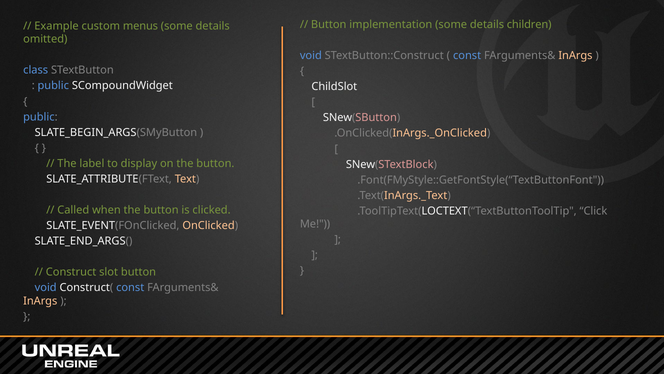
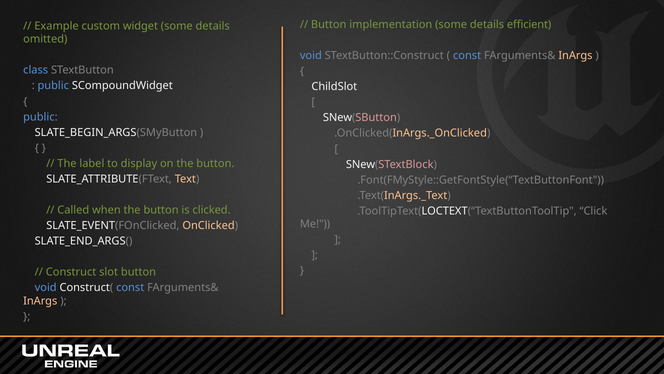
children: children -> efficient
menus: menus -> widget
